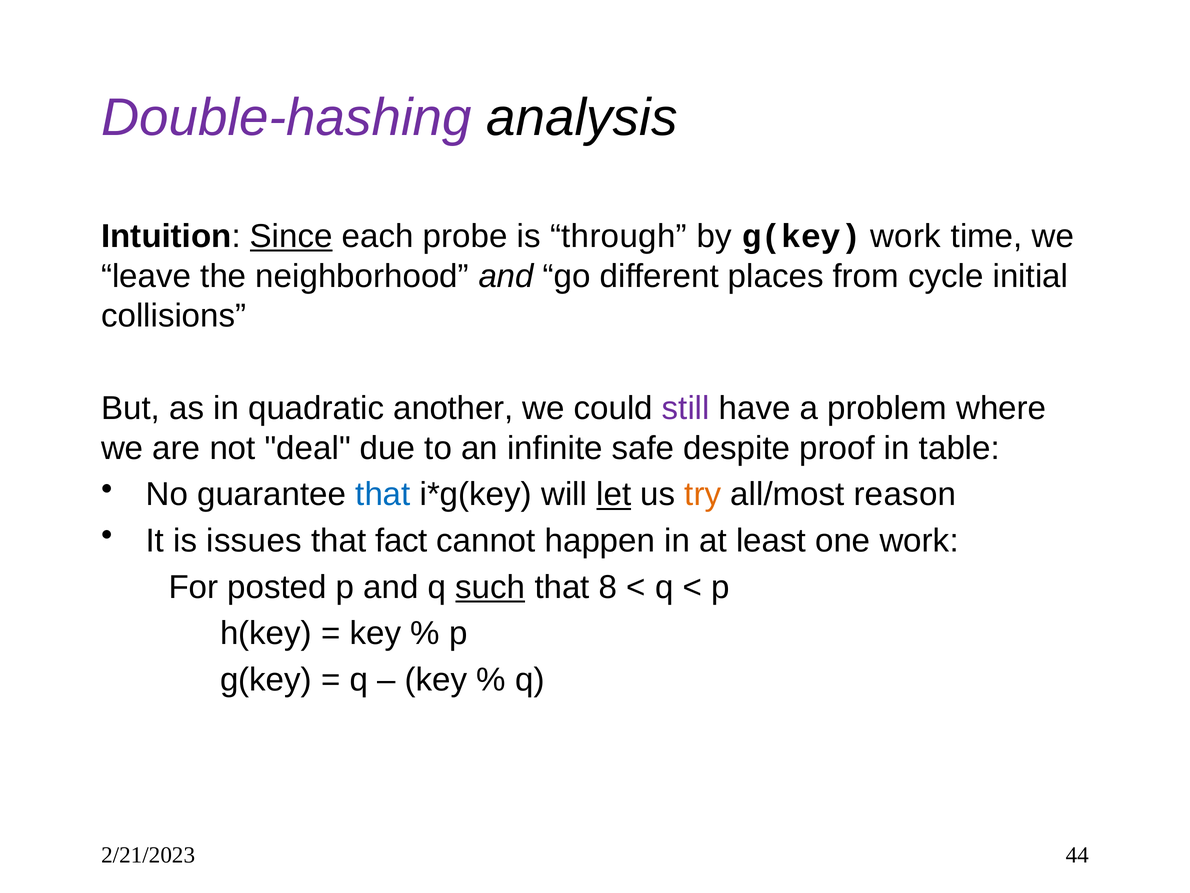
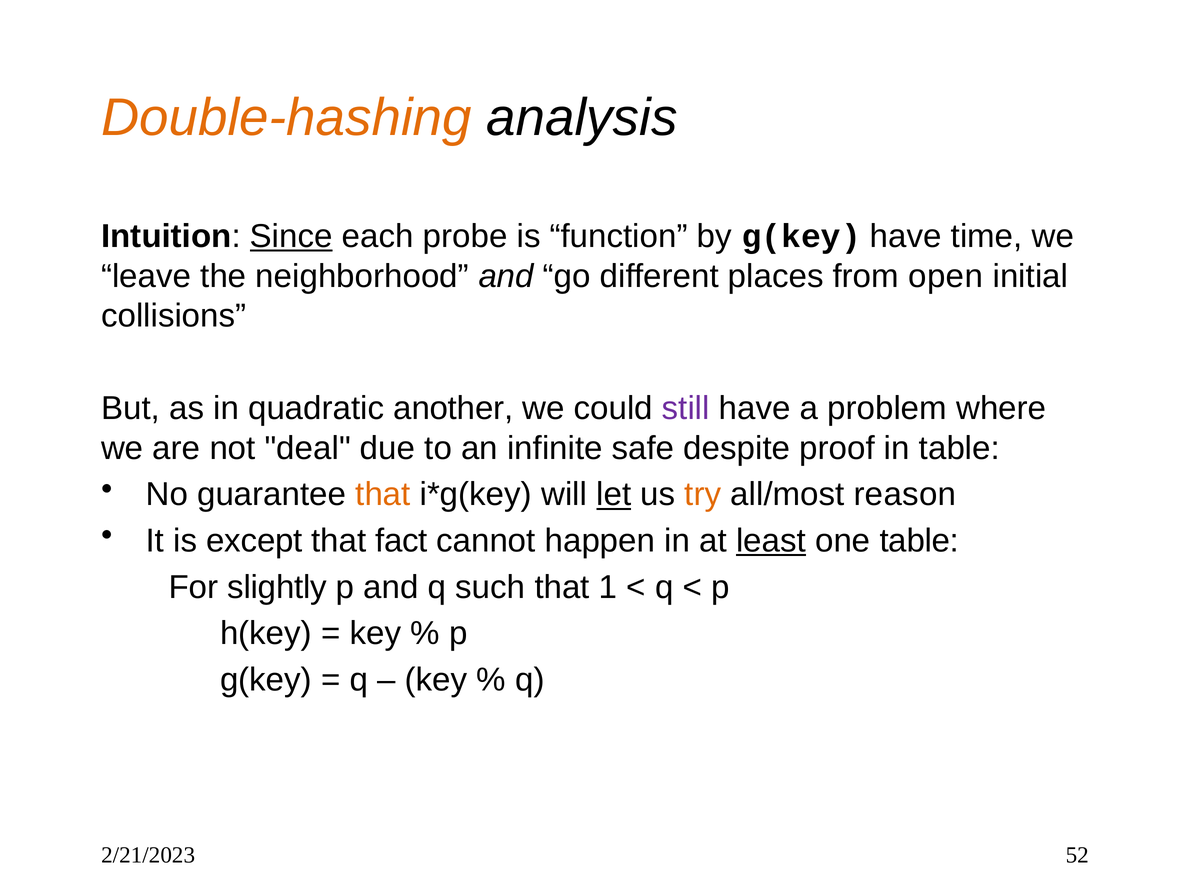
Double-hashing colour: purple -> orange
through: through -> function
g(key work: work -> have
cycle: cycle -> open
that at (383, 494) colour: blue -> orange
issues: issues -> except
least underline: none -> present
one work: work -> table
posted: posted -> slightly
such underline: present -> none
8: 8 -> 1
44: 44 -> 52
